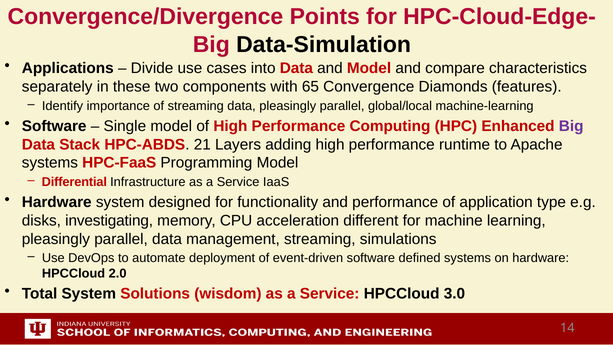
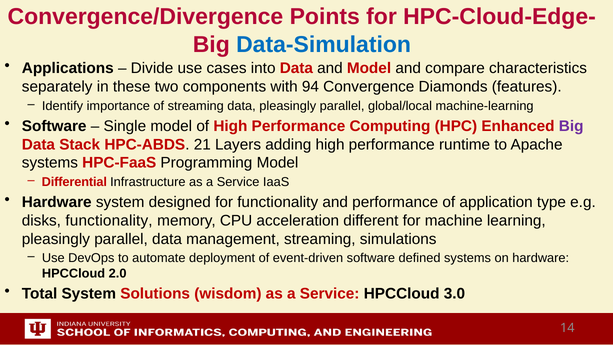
Data-Simulation colour: black -> blue
65: 65 -> 94
disks investigating: investigating -> functionality
